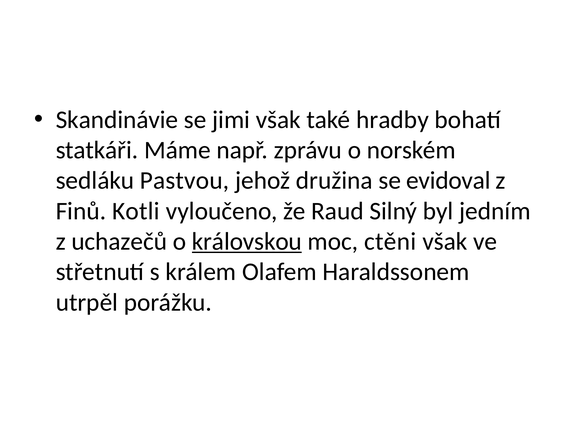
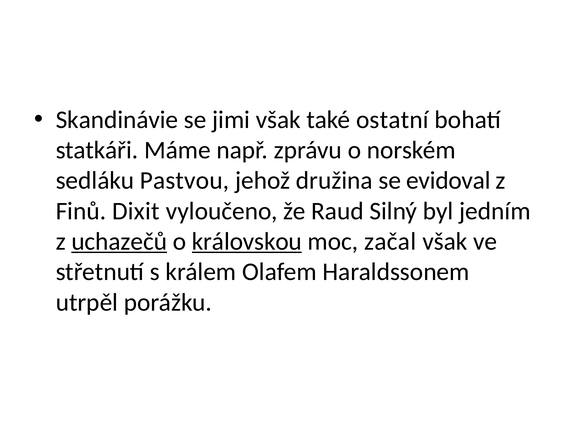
hradby: hradby -> ostatní
Kotli: Kotli -> Dixit
uchazečů underline: none -> present
ctěni: ctěni -> začal
